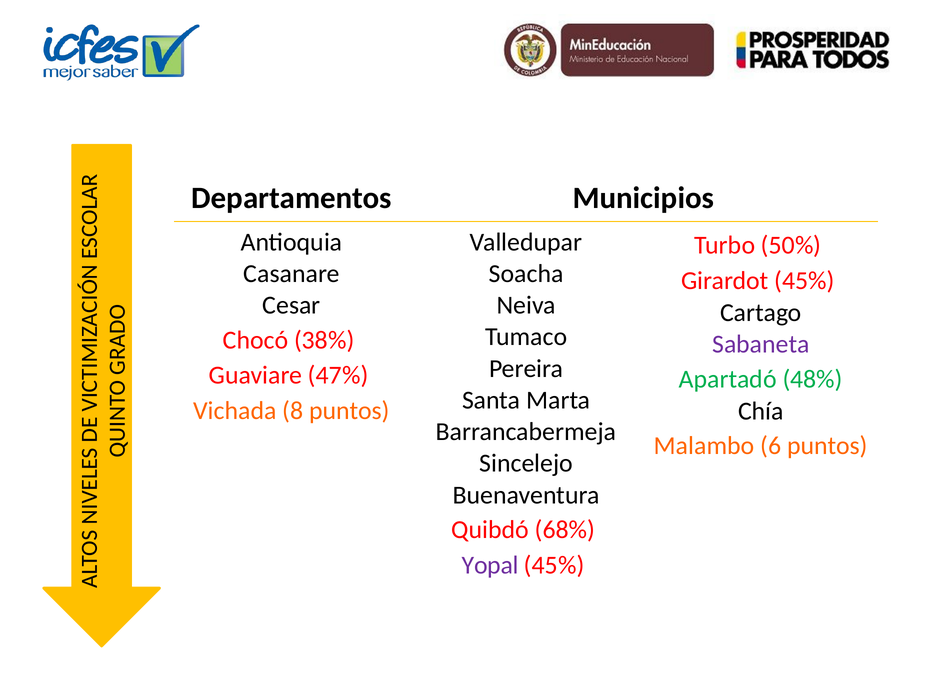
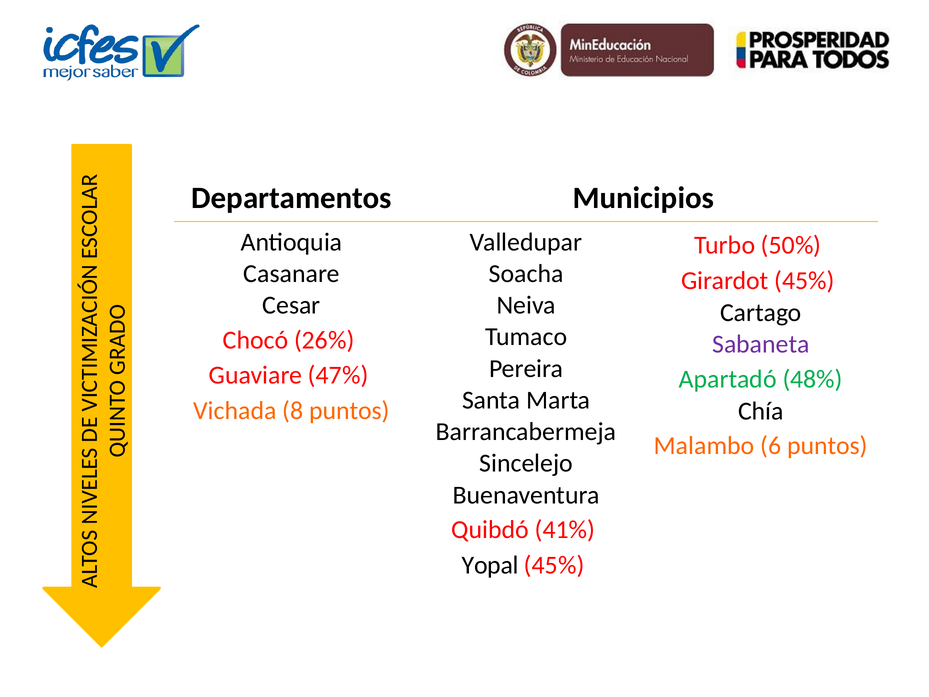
38%: 38% -> 26%
68%: 68% -> 41%
Yopal colour: purple -> black
